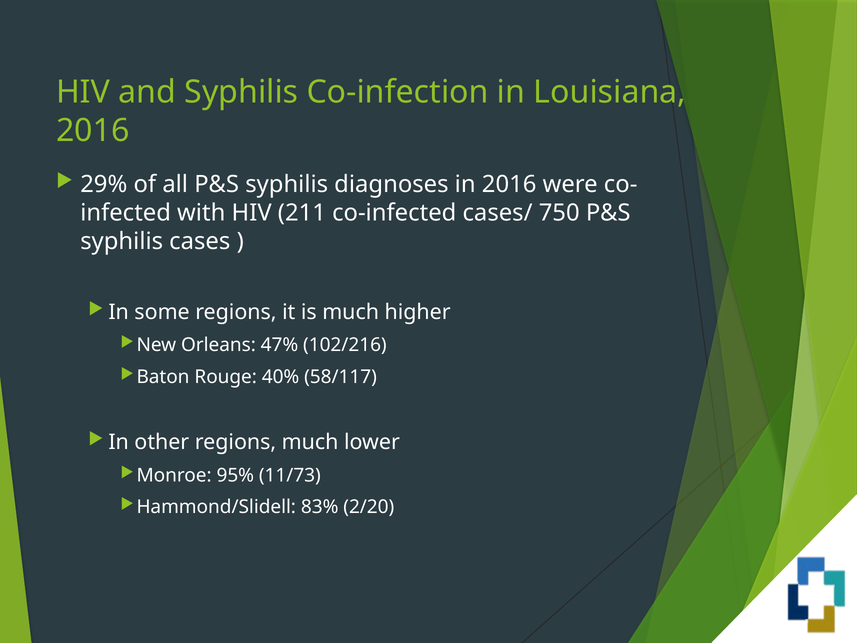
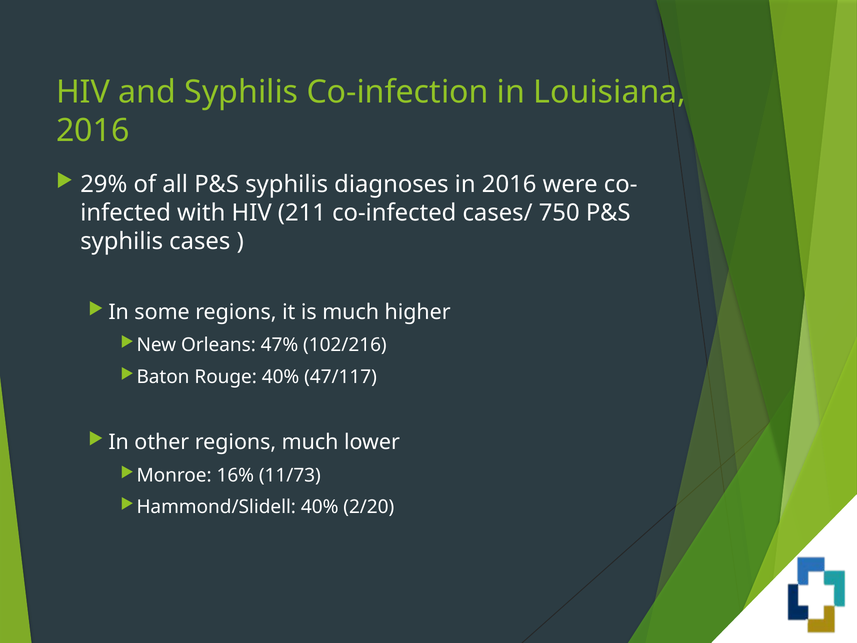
58/117: 58/117 -> 47/117
95%: 95% -> 16%
Hammond/Slidell 83%: 83% -> 40%
